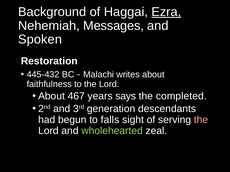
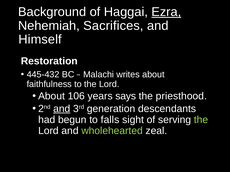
Messages: Messages -> Sacrifices
Spoken: Spoken -> Himself
467: 467 -> 106
completed: completed -> priesthood
and at (62, 109) underline: none -> present
the at (201, 120) colour: pink -> light green
